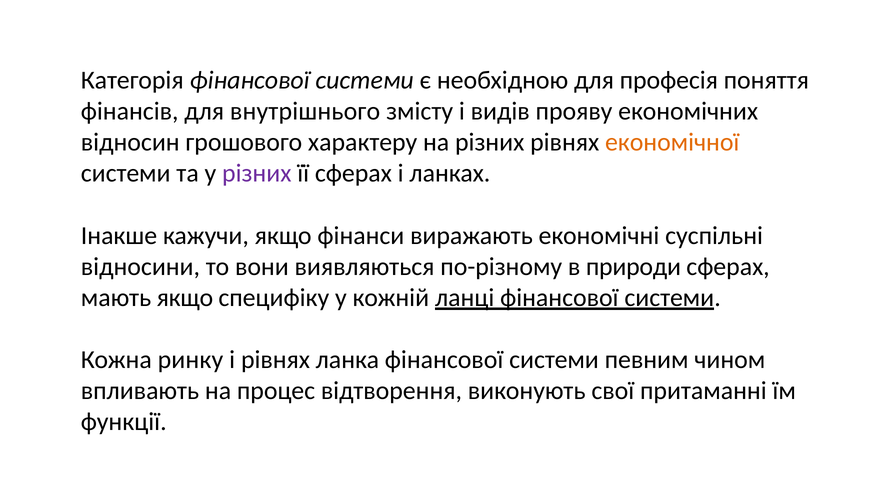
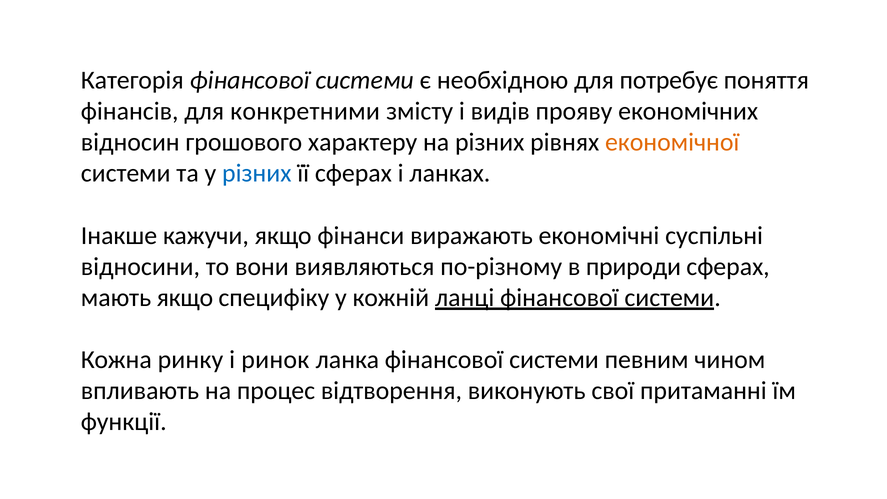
професія: професія -> потребує
внутрішнього: внутрішнього -> конкретними
різних at (257, 173) colour: purple -> blue
і рівнях: рівнях -> ринок
